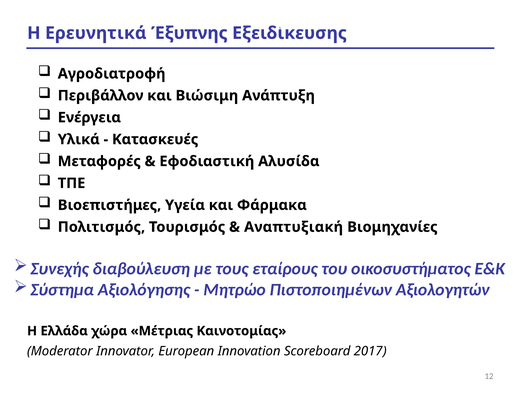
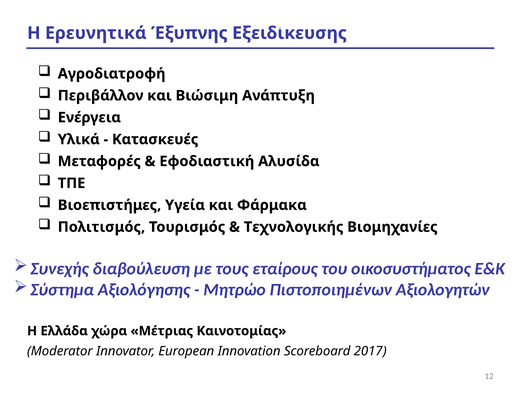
Αναπτυξιακή: Αναπτυξιακή -> Τεχνολογικής
